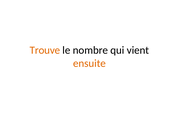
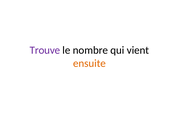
Trouve colour: orange -> purple
